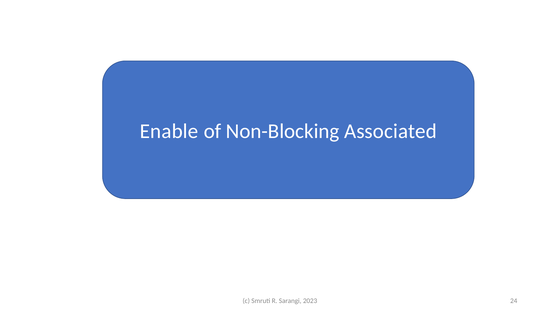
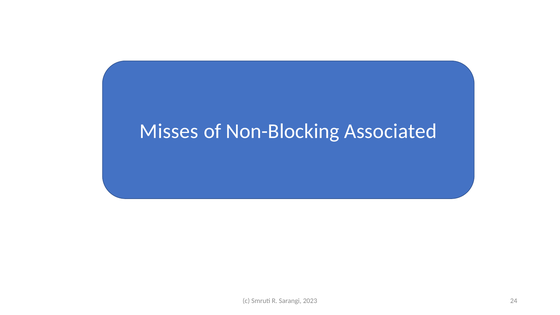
Enable: Enable -> Misses
